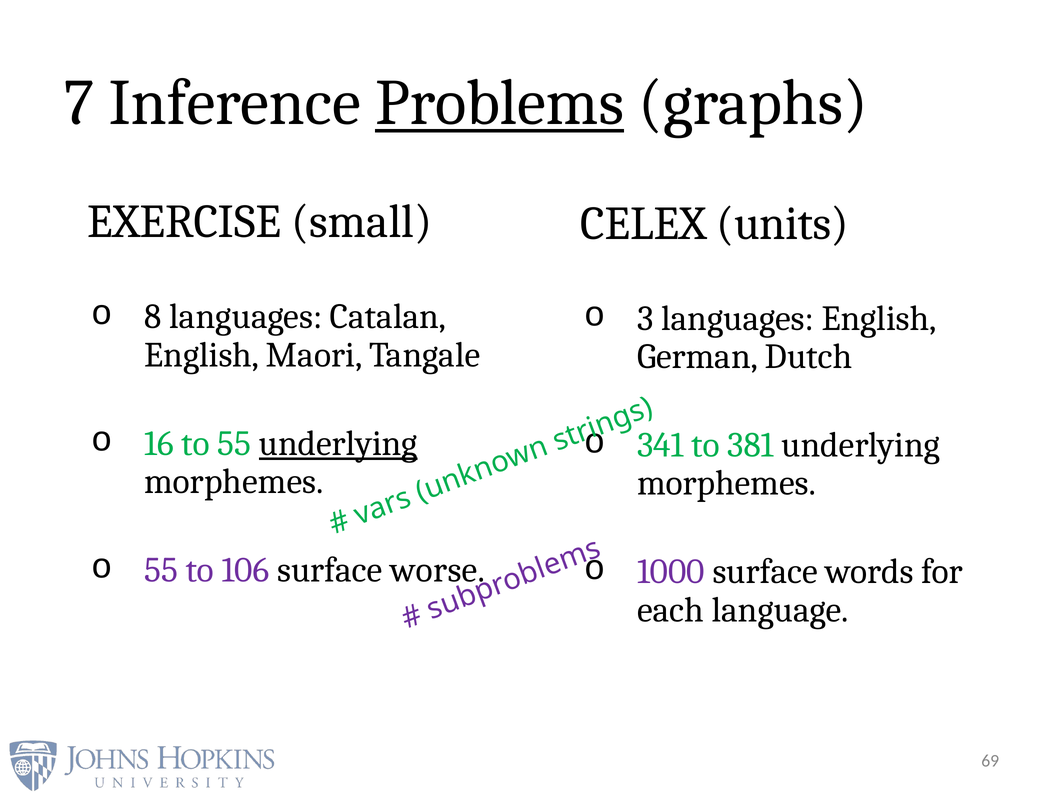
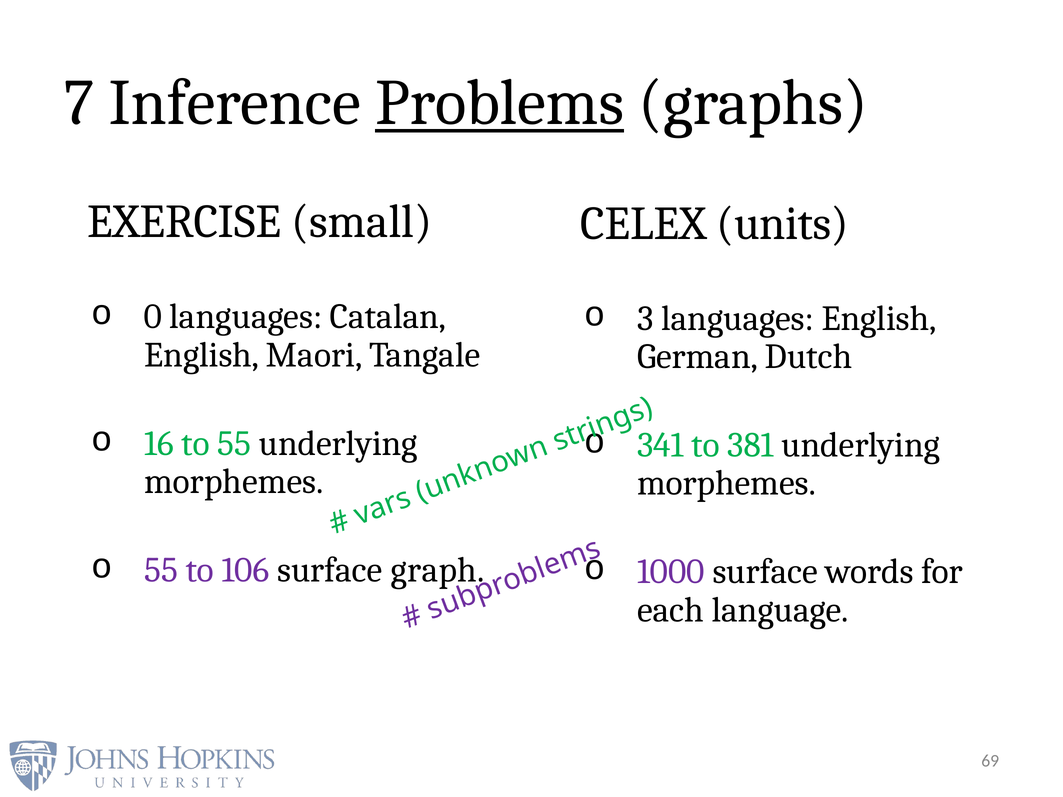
8: 8 -> 0
underlying at (338, 444) underline: present -> none
worse: worse -> graph
